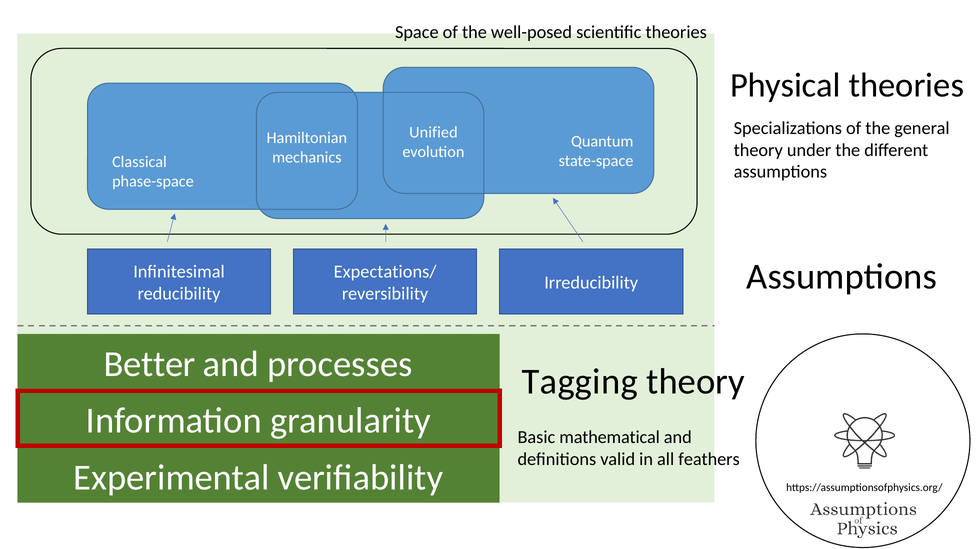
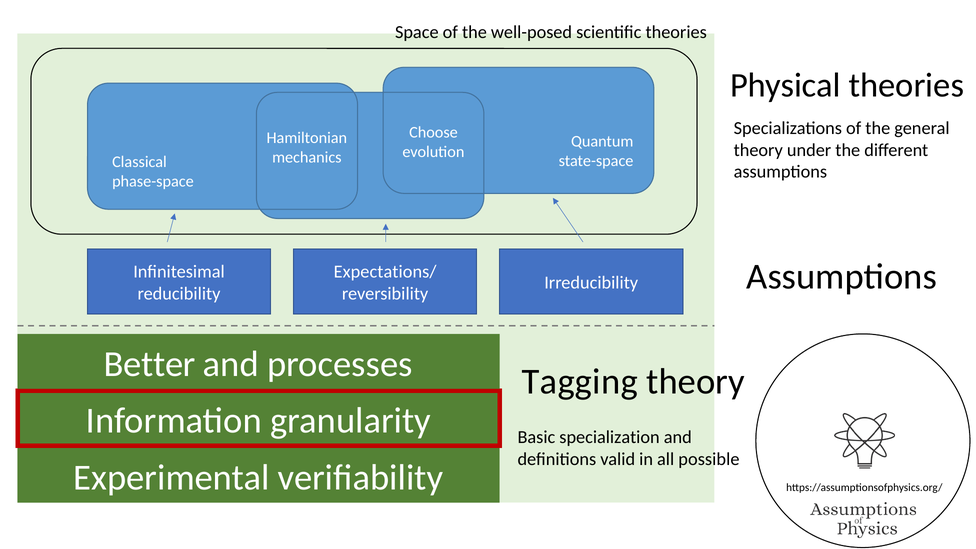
Unified: Unified -> Choose
mathematical: mathematical -> specialization
feathers: feathers -> possible
